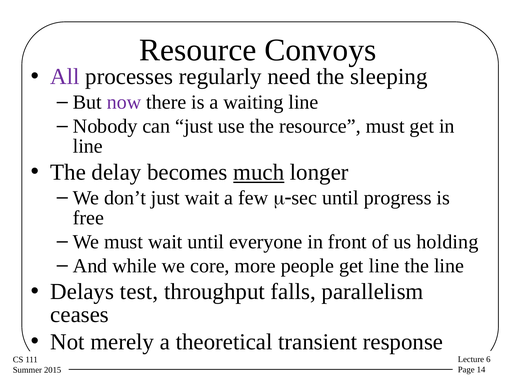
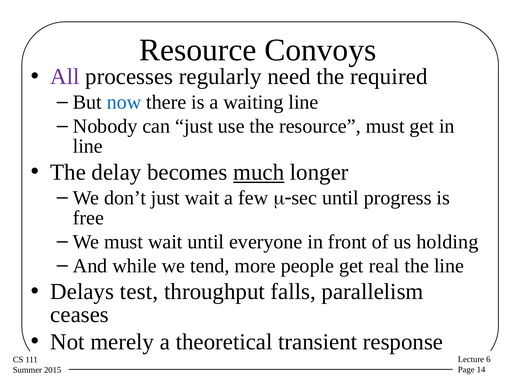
sleeping: sleeping -> required
now colour: purple -> blue
core: core -> tend
get line: line -> real
